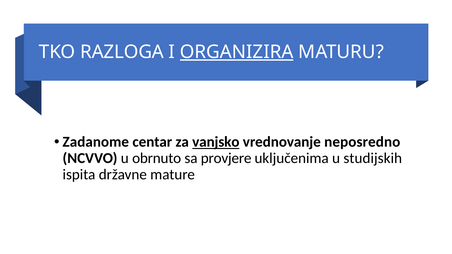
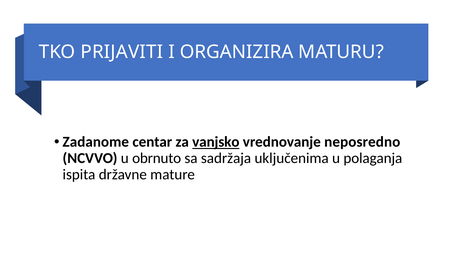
RAZLOGA: RAZLOGA -> PRIJAVITI
ORGANIZIRA underline: present -> none
provjere: provjere -> sadržaja
studijskih: studijskih -> polaganja
